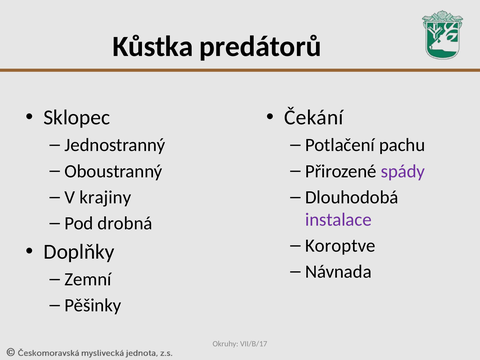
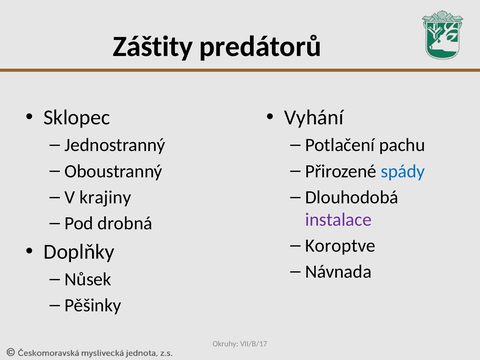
Kůstka: Kůstka -> Záštity
Čekání: Čekání -> Vyhání
spády colour: purple -> blue
Zemní: Zemní -> Nůsek
